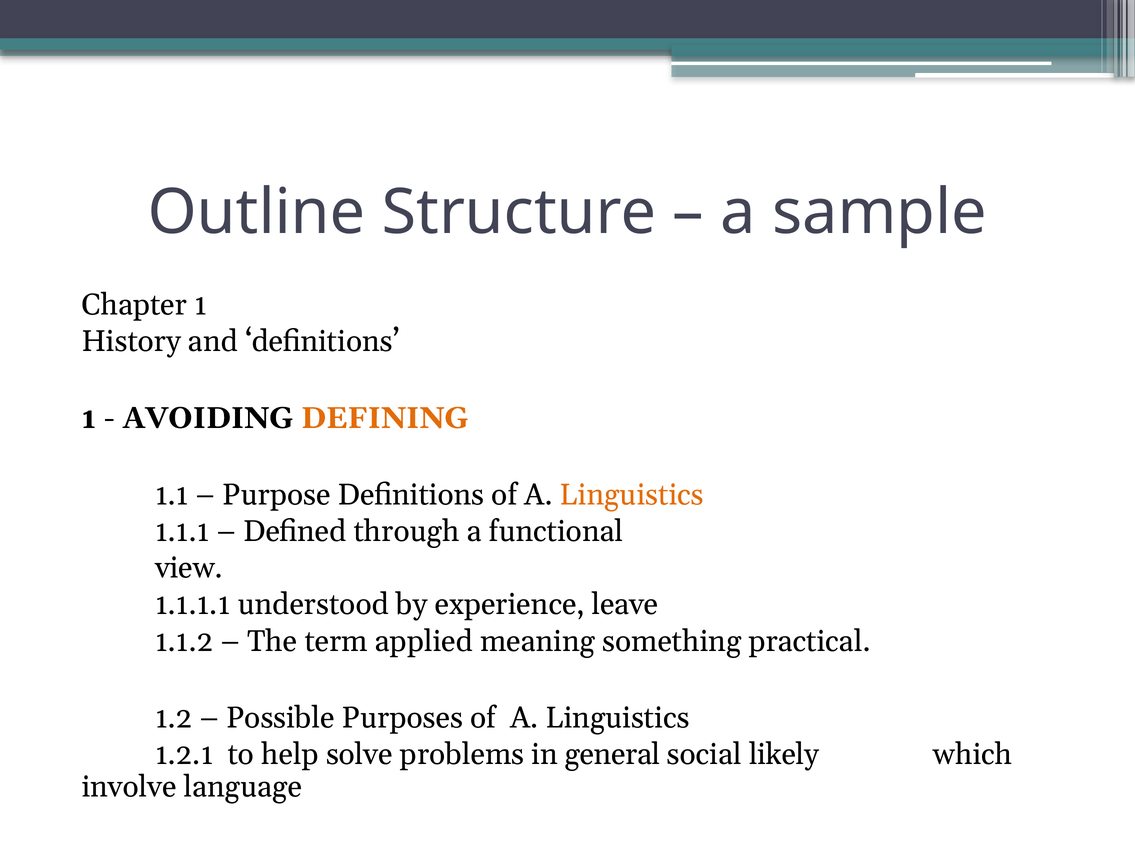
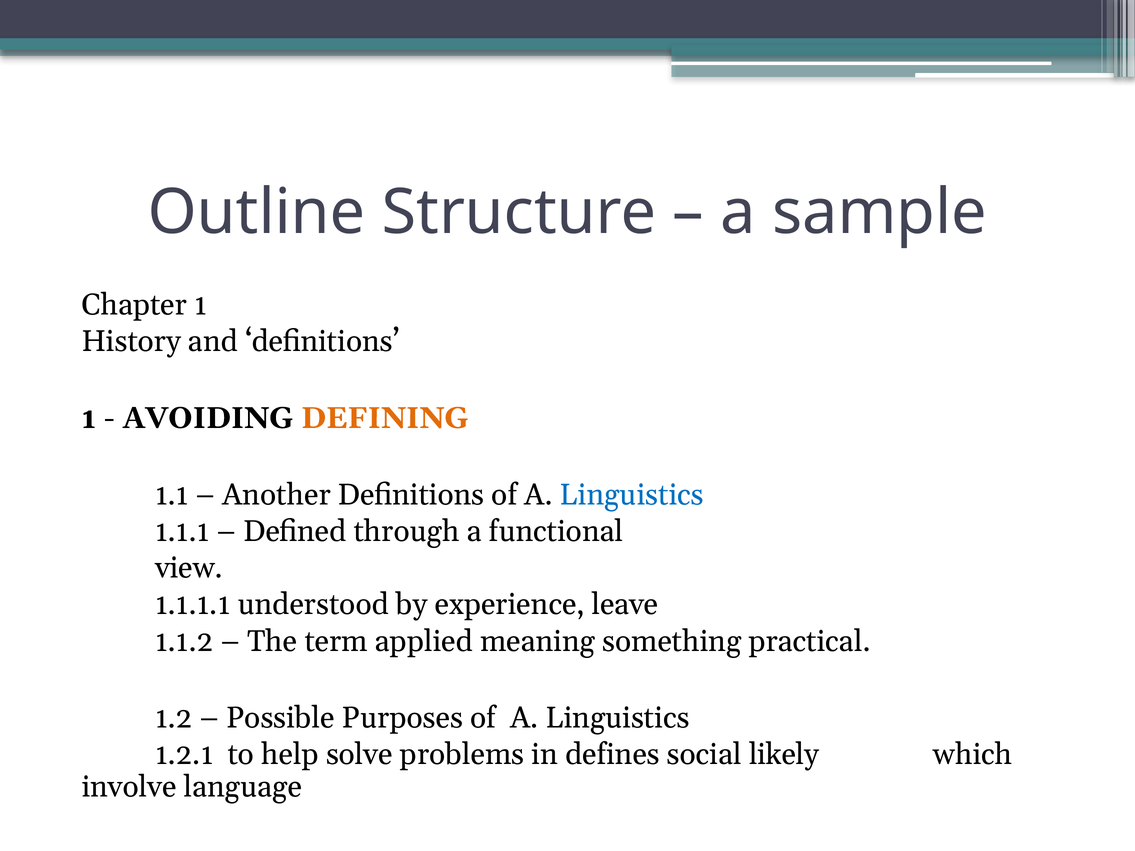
Purpose: Purpose -> Another
Linguistics at (632, 495) colour: orange -> blue
general: general -> defines
